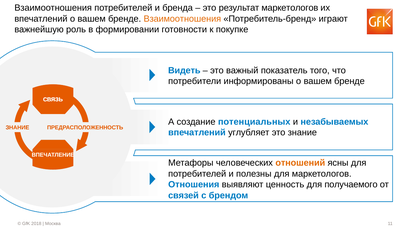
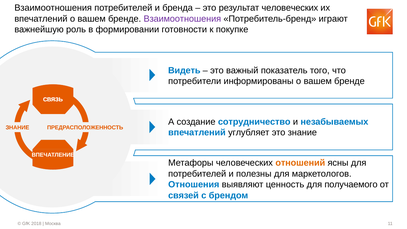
результат маркетологов: маркетологов -> человеческих
Взаимоотношения at (182, 19) colour: orange -> purple
потенциальных: потенциальных -> сотрудничество
